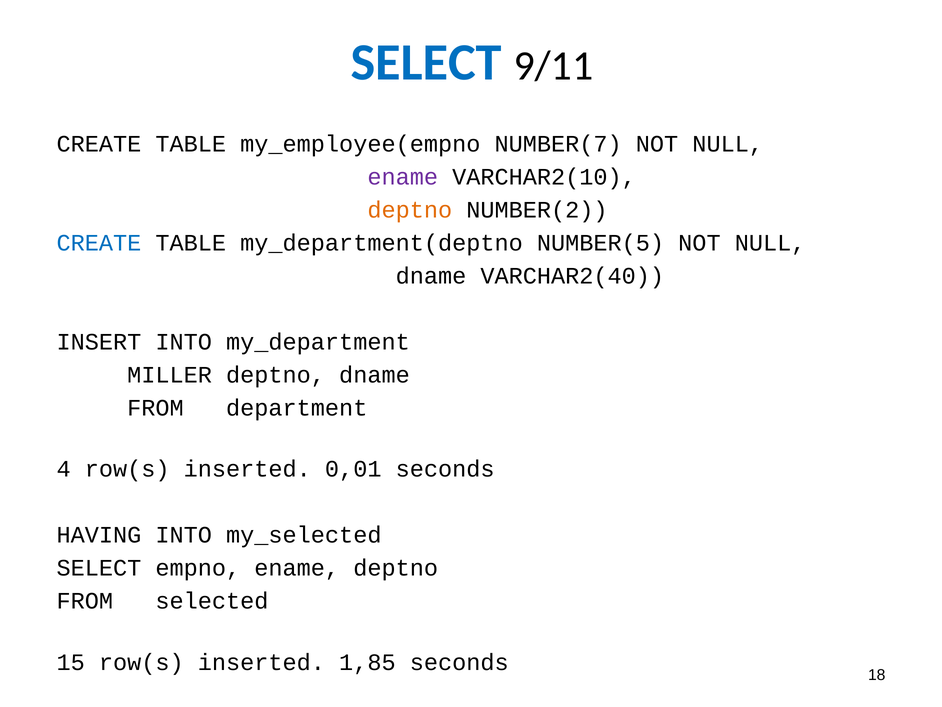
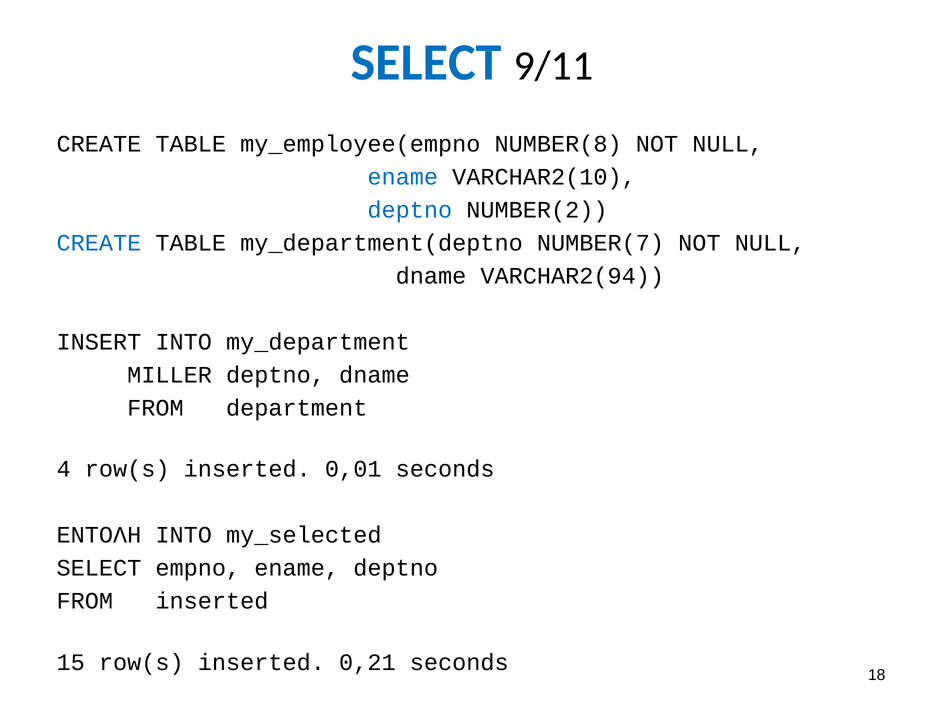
NUMBER(7: NUMBER(7 -> NUMBER(8
ename at (403, 177) colour: purple -> blue
deptno at (410, 210) colour: orange -> blue
NUMBER(5: NUMBER(5 -> NUMBER(7
VARCHAR2(40: VARCHAR2(40 -> VARCHAR2(94
HAVING: HAVING -> ΕΝΤΟΛΗ
FROM selected: selected -> inserted
1,85: 1,85 -> 0,21
